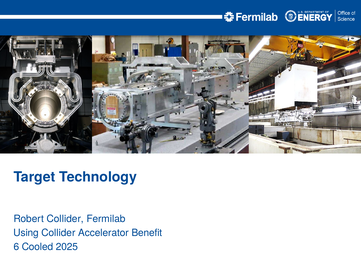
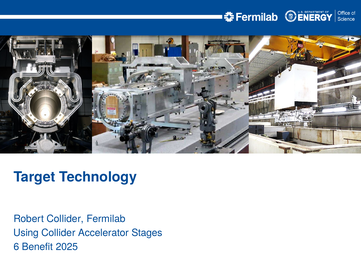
Benefit: Benefit -> Stages
Cooled: Cooled -> Benefit
